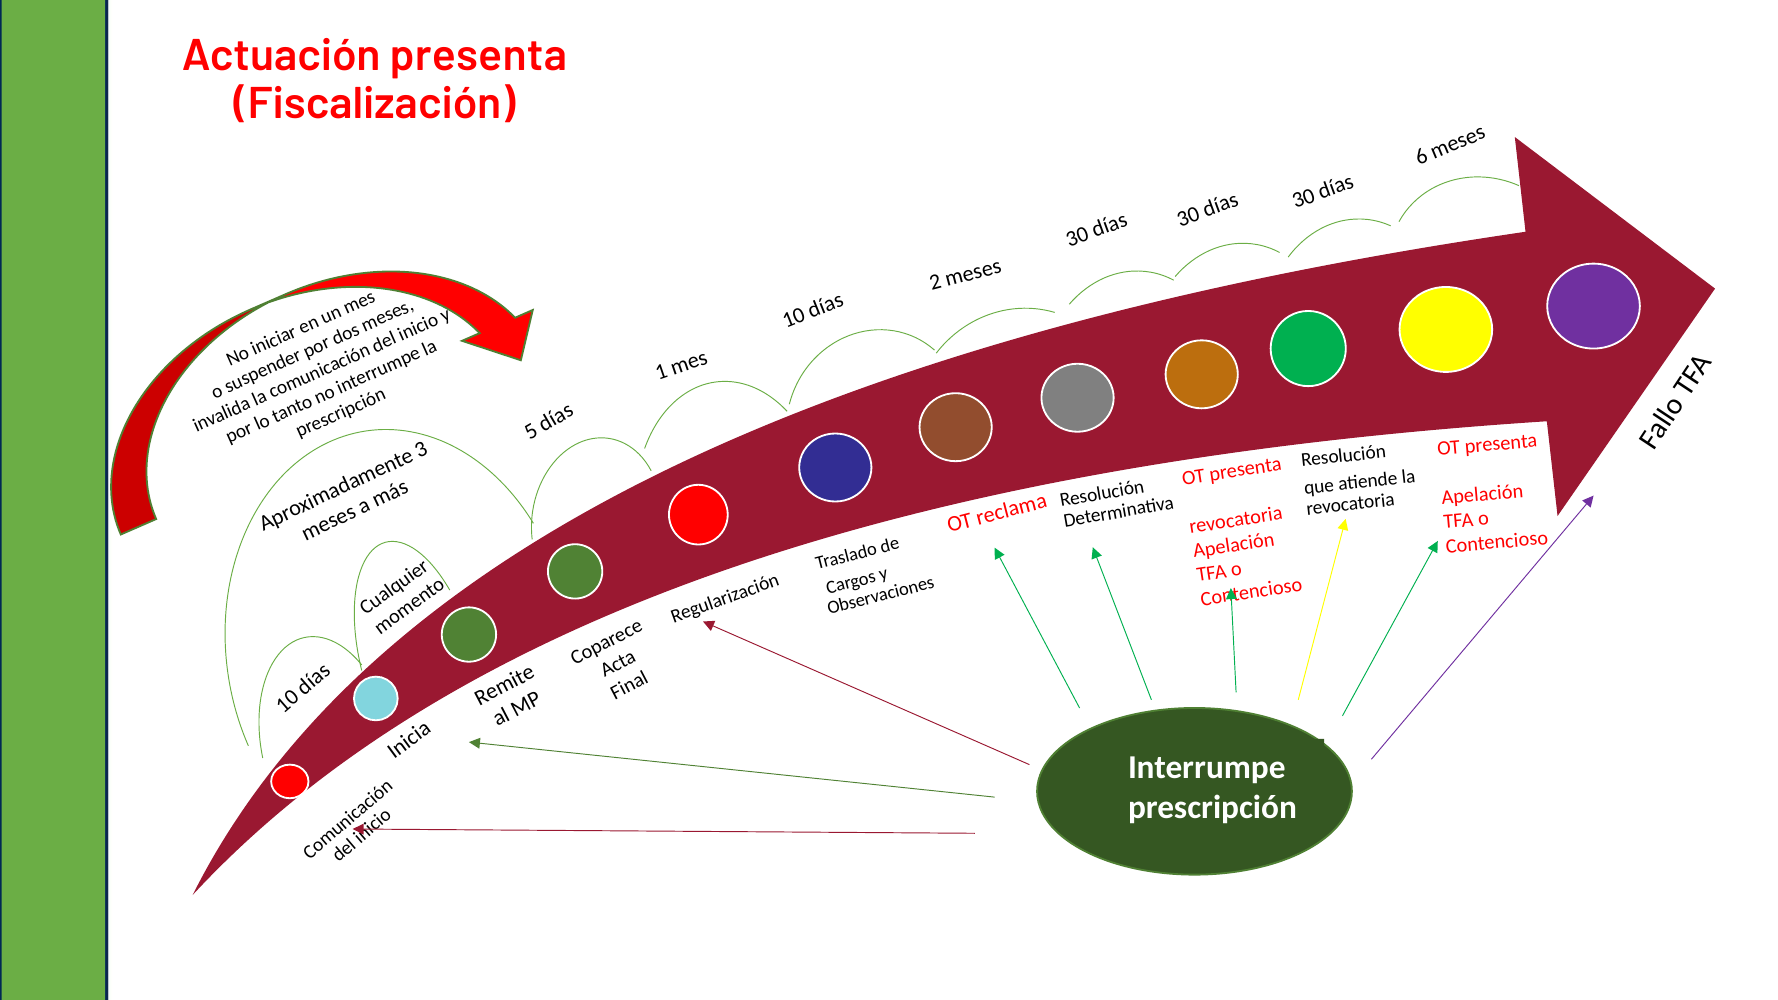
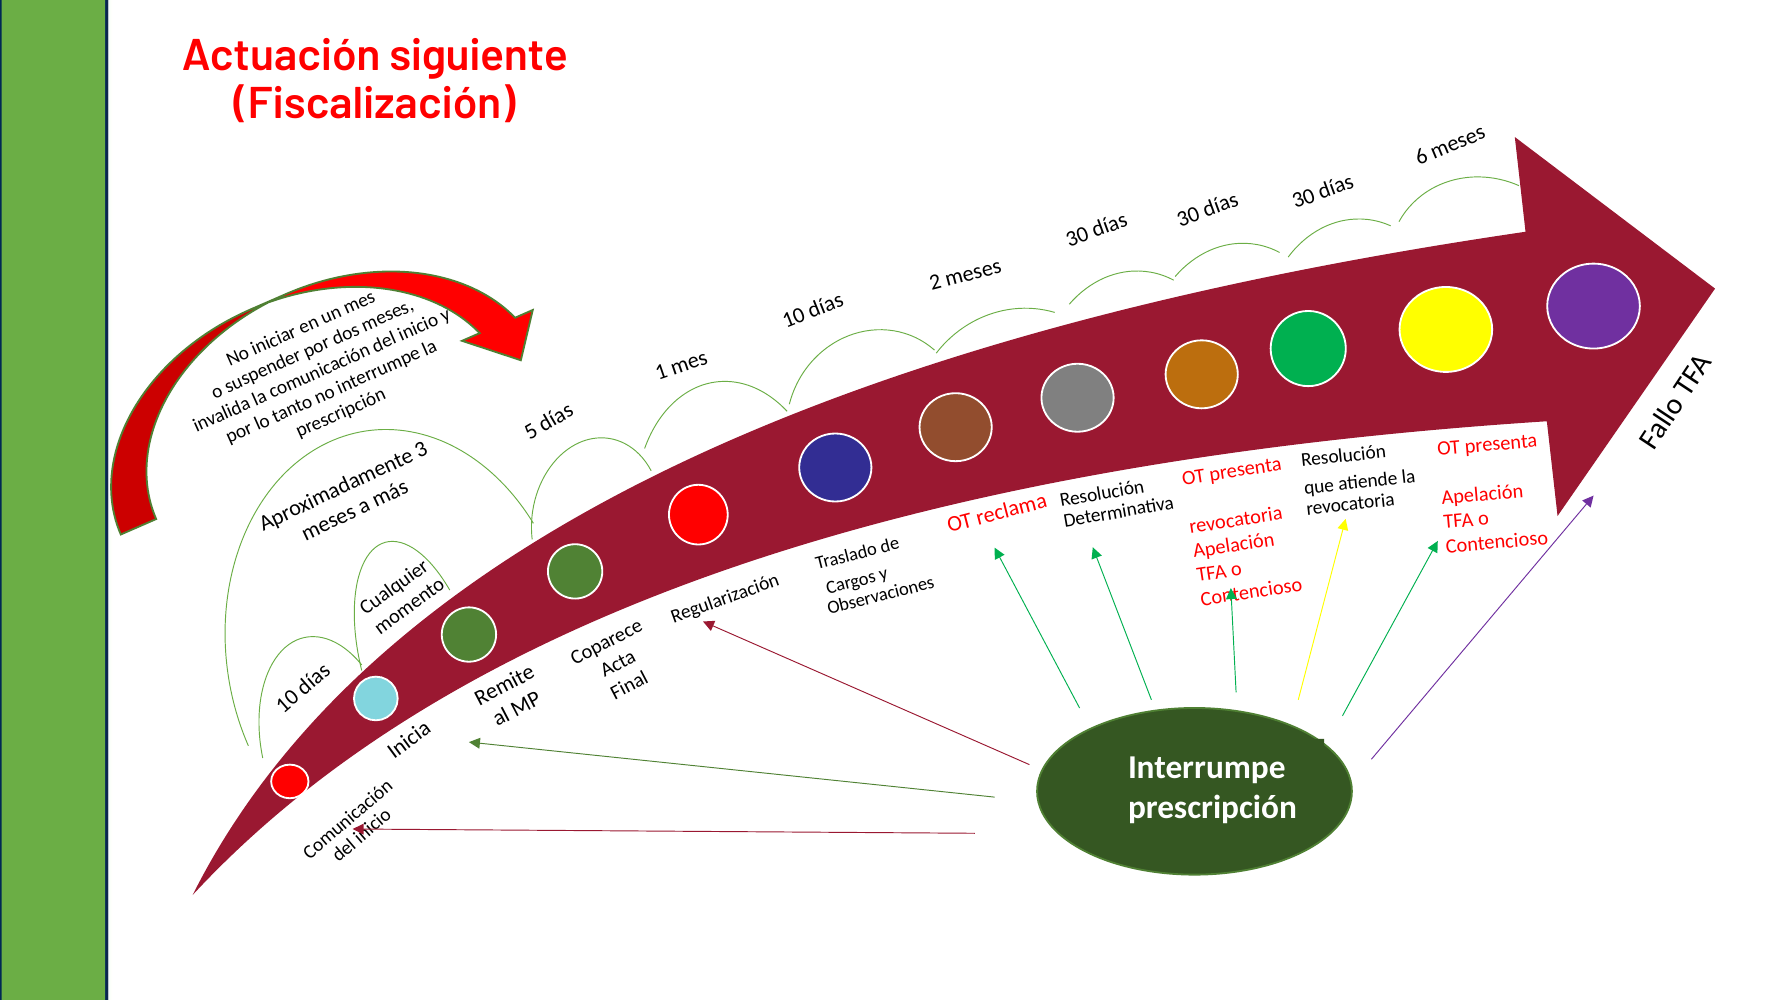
Actuación presenta: presenta -> siguiente
